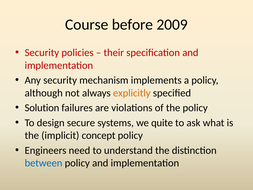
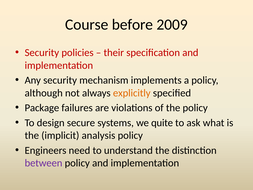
Solution: Solution -> Package
concept: concept -> analysis
between colour: blue -> purple
